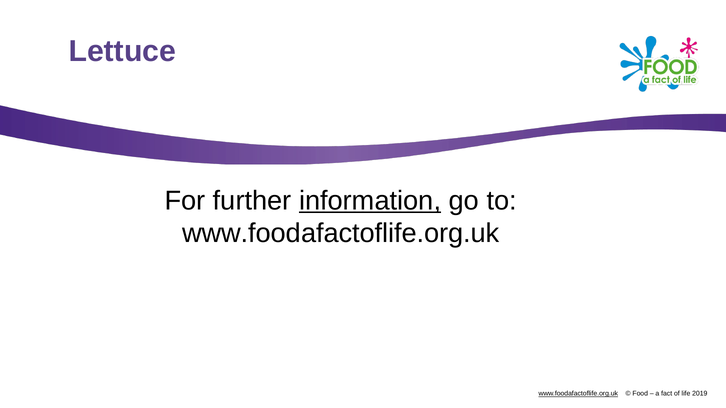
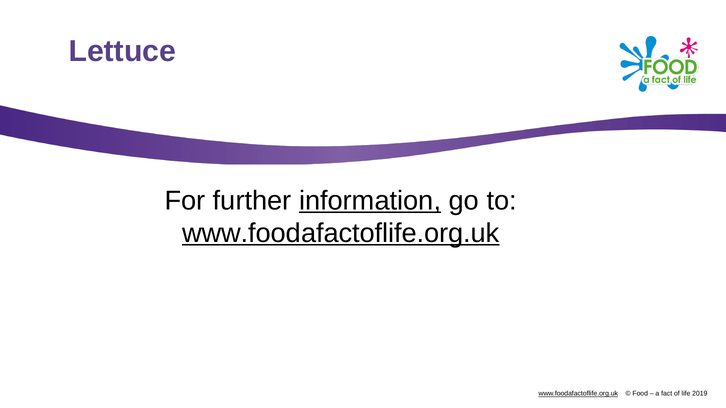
www.foodafactoflife.org.uk at (341, 233) underline: none -> present
